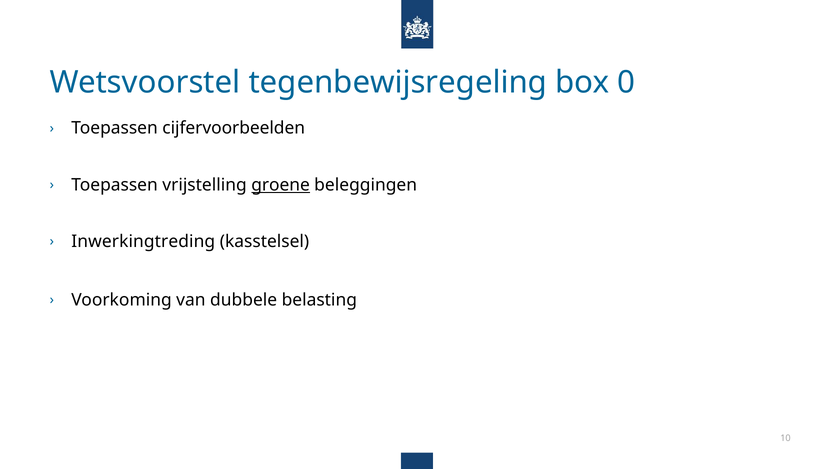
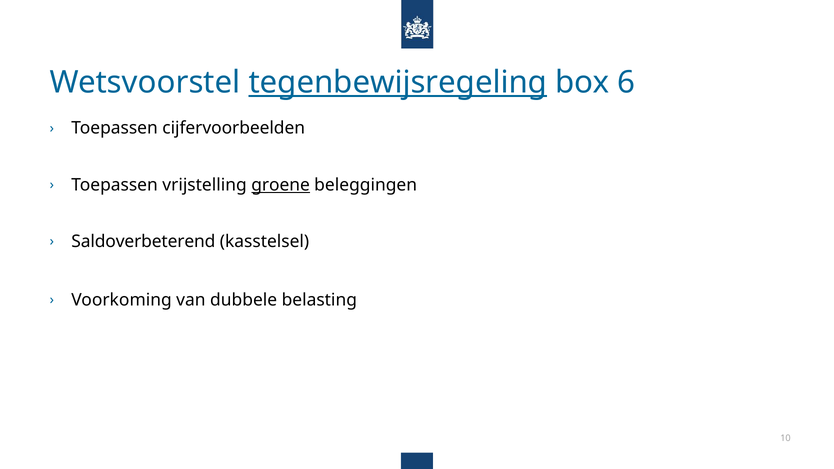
tegenbewijsregeling underline: none -> present
0: 0 -> 6
Inwerkingtreding: Inwerkingtreding -> Saldoverbeterend
